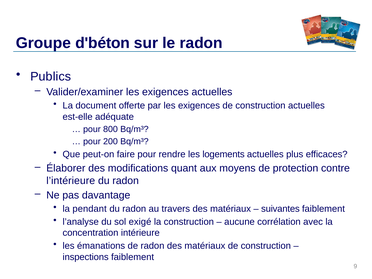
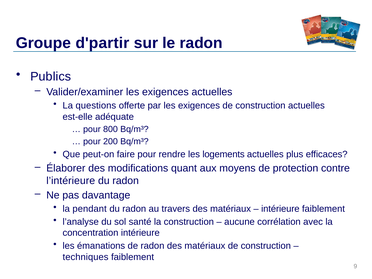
d'béton: d'béton -> d'partir
document: document -> questions
suivantes at (280, 209): suivantes -> intérieure
exigé: exigé -> santé
inspections: inspections -> techniques
